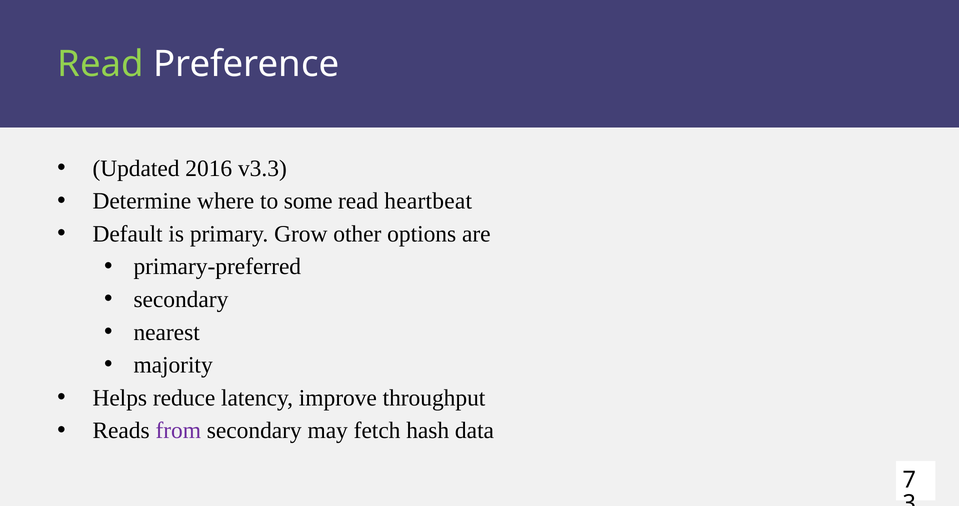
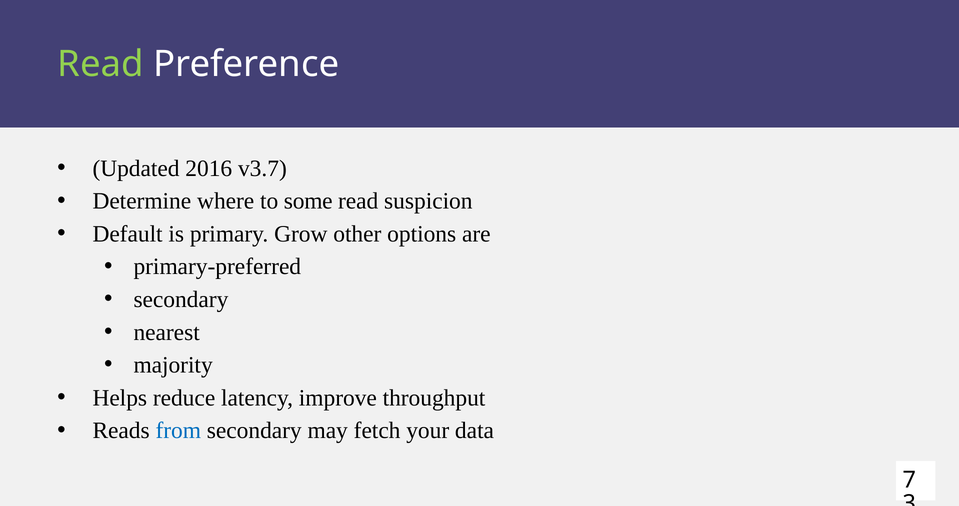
v3.3: v3.3 -> v3.7
heartbeat: heartbeat -> suspicion
from colour: purple -> blue
hash: hash -> your
